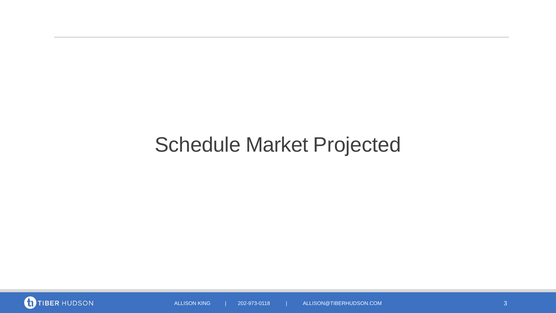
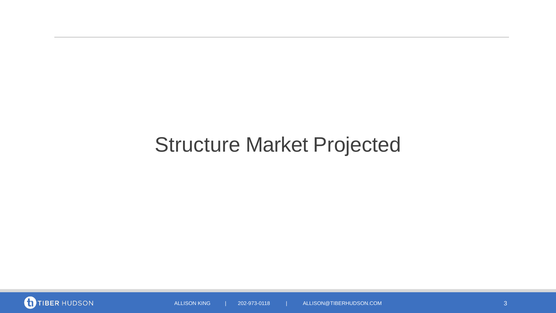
Schedule: Schedule -> Structure
